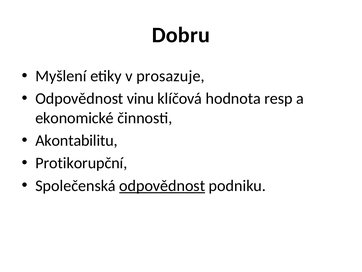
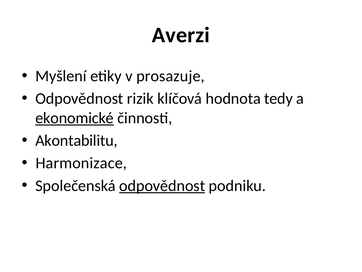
Dobru: Dobru -> Averzi
vinu: vinu -> rizik
resp: resp -> tedy
ekonomické underline: none -> present
Protikorupční: Protikorupční -> Harmonizace
